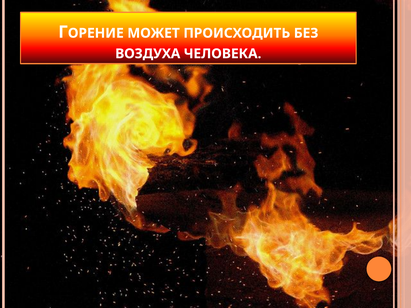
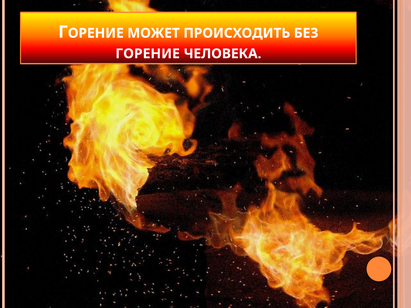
ВОЗДУХА: ВОЗДУХА -> ГОРЕНИЕ
